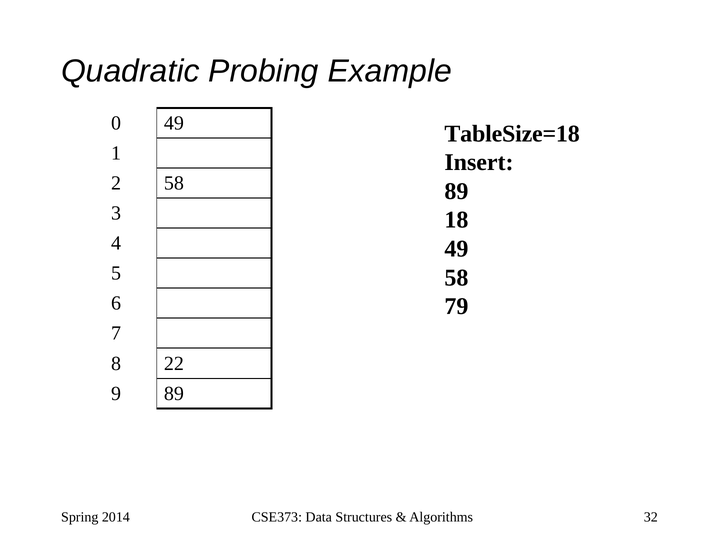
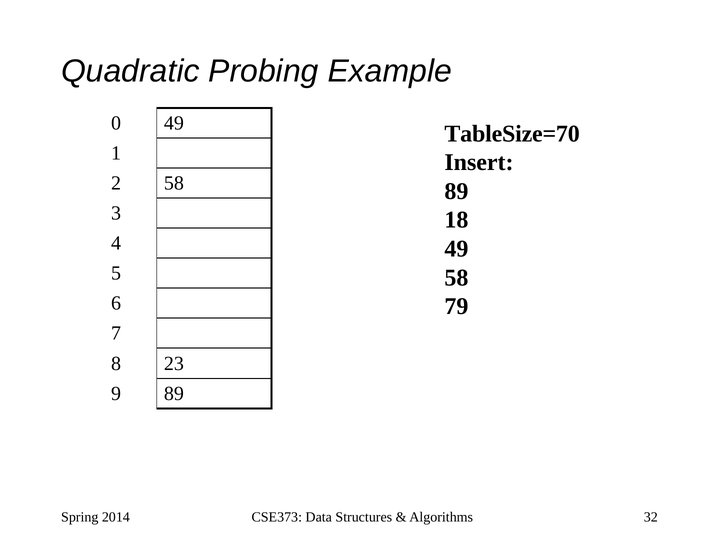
TableSize=18: TableSize=18 -> TableSize=70
22: 22 -> 23
